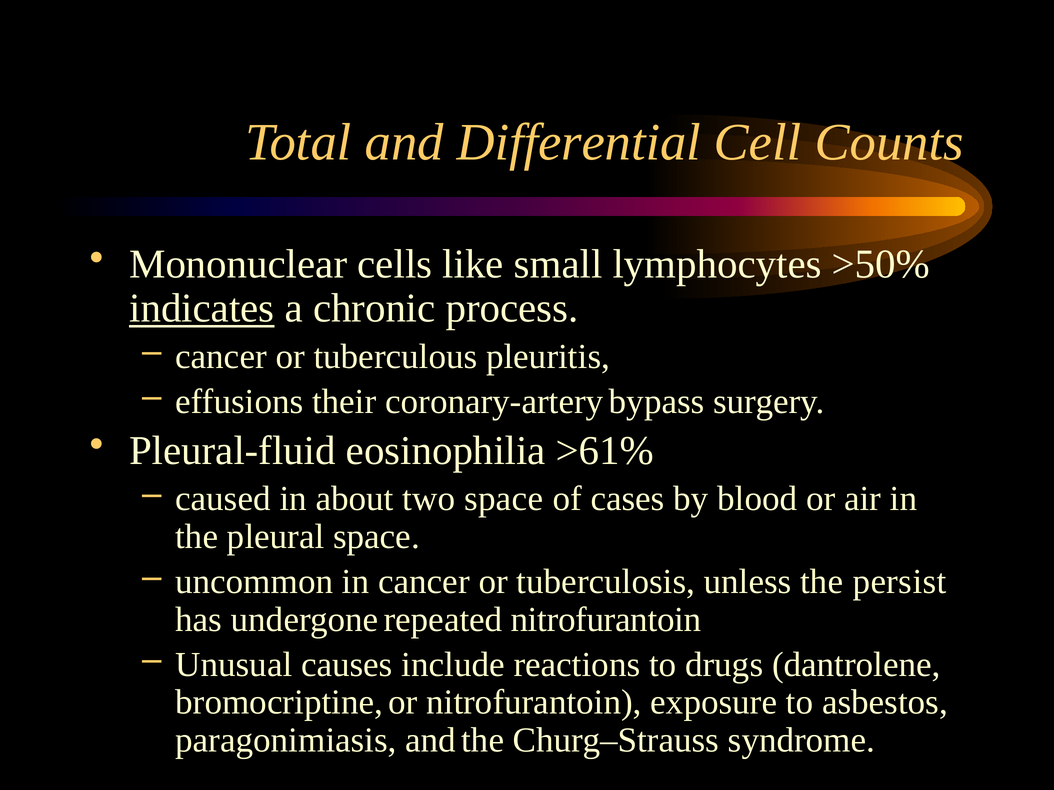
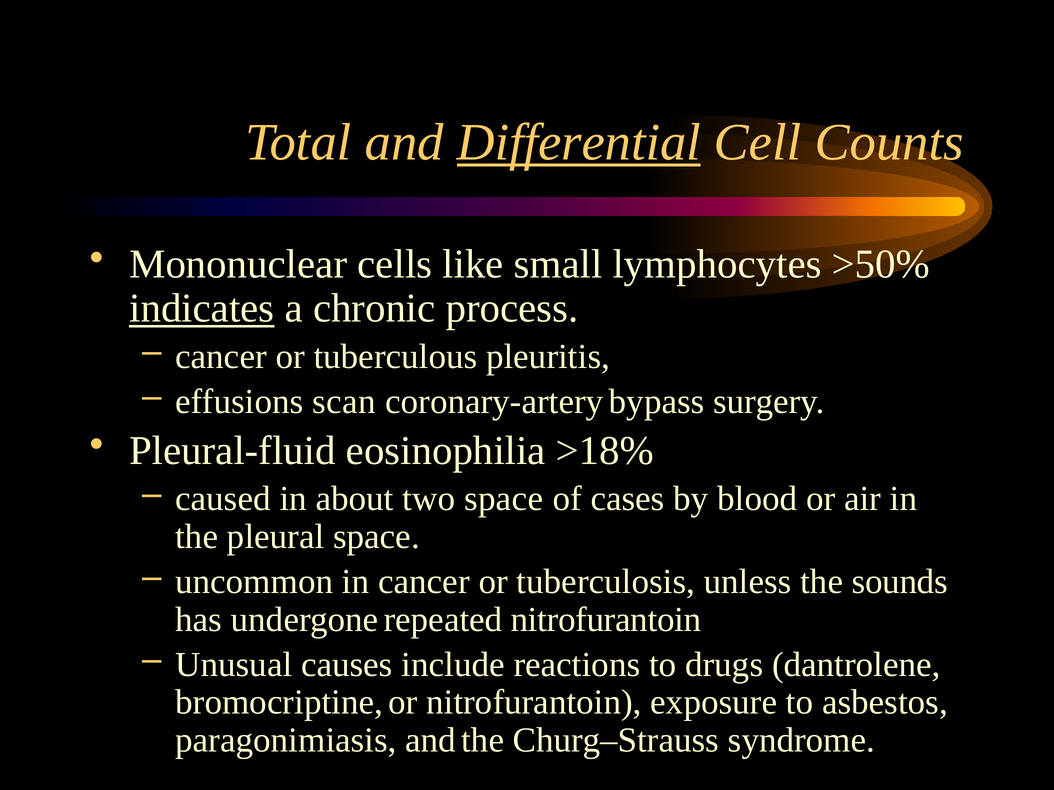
Differential underline: none -> present
their: their -> scan
>61%: >61% -> >18%
persist: persist -> sounds
